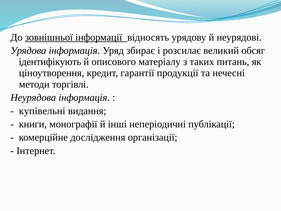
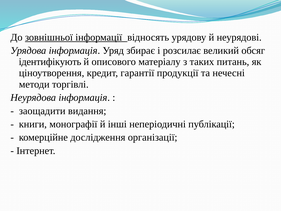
купівельні: купівельні -> заощадити
